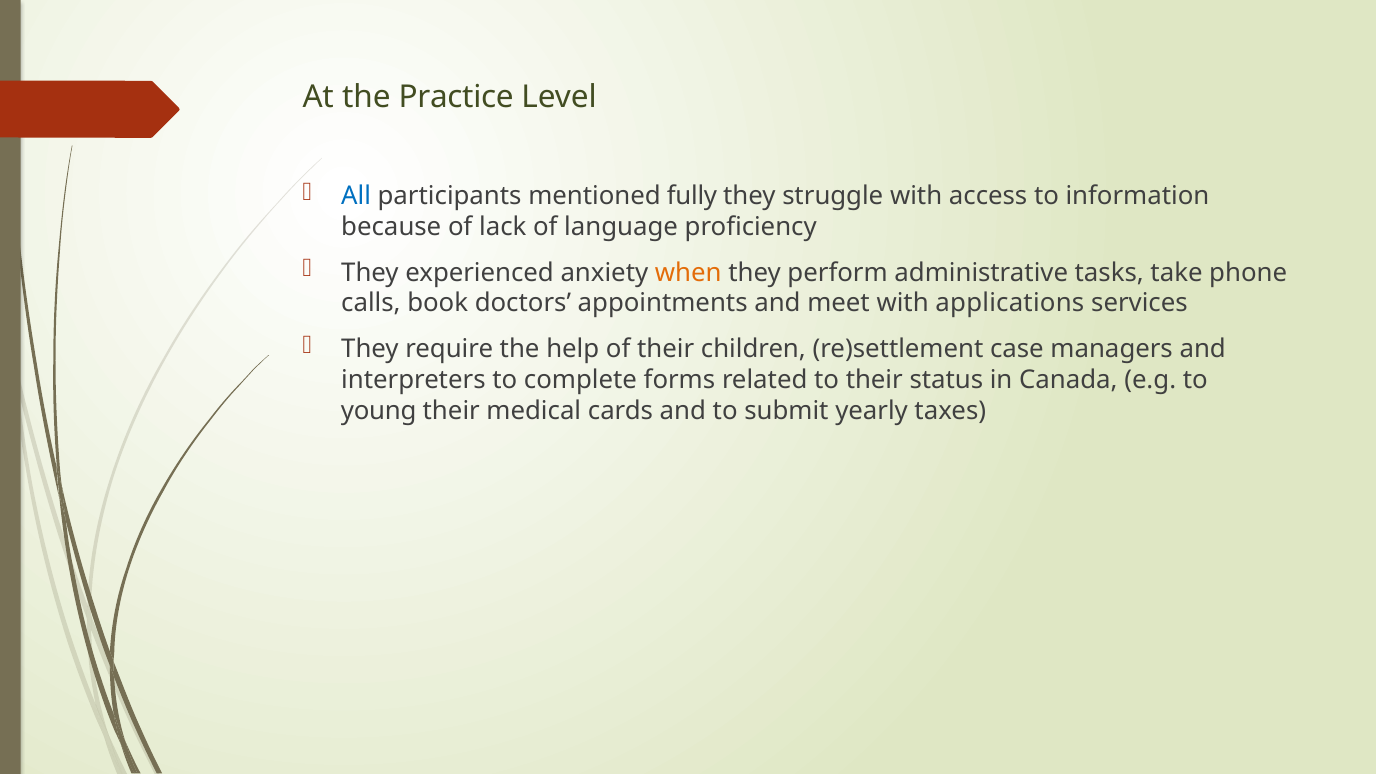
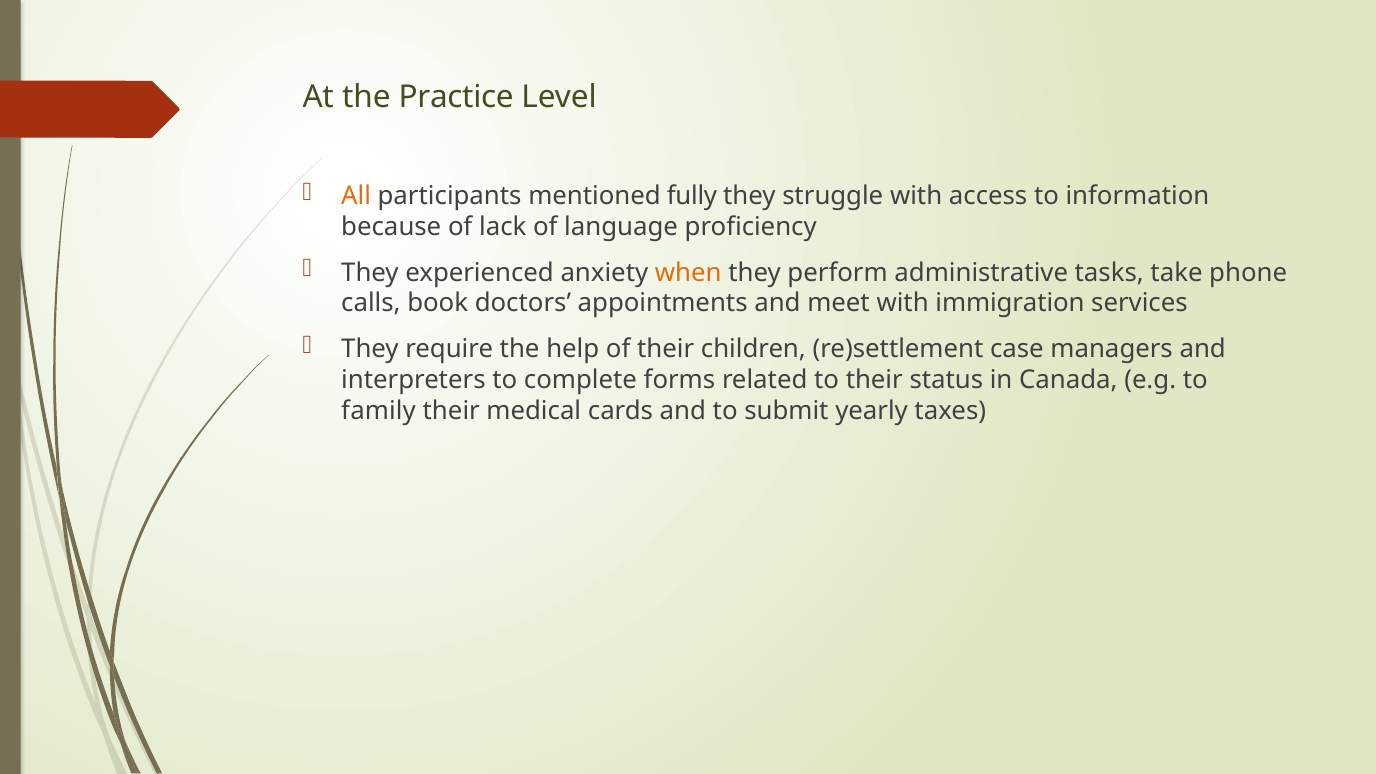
All colour: blue -> orange
applications: applications -> immigration
young: young -> family
